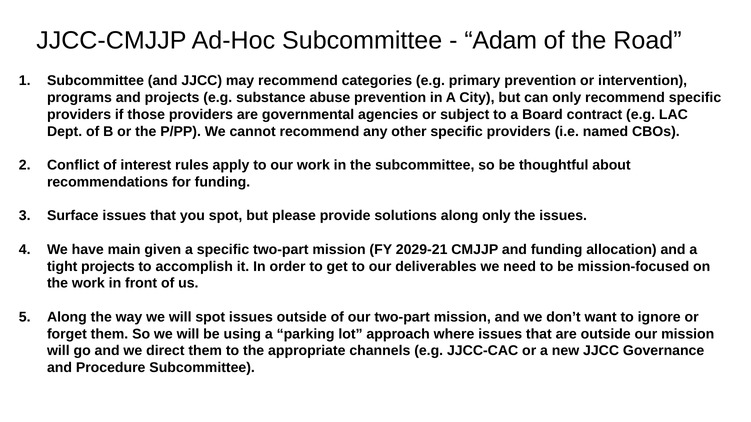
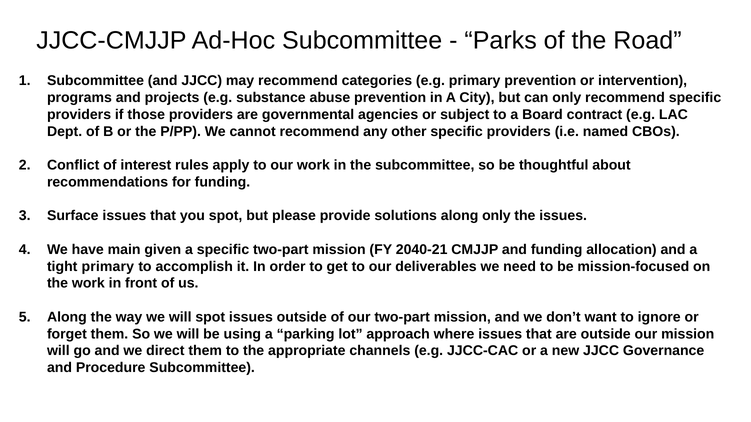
Adam: Adam -> Parks
2029-21: 2029-21 -> 2040-21
tight projects: projects -> primary
